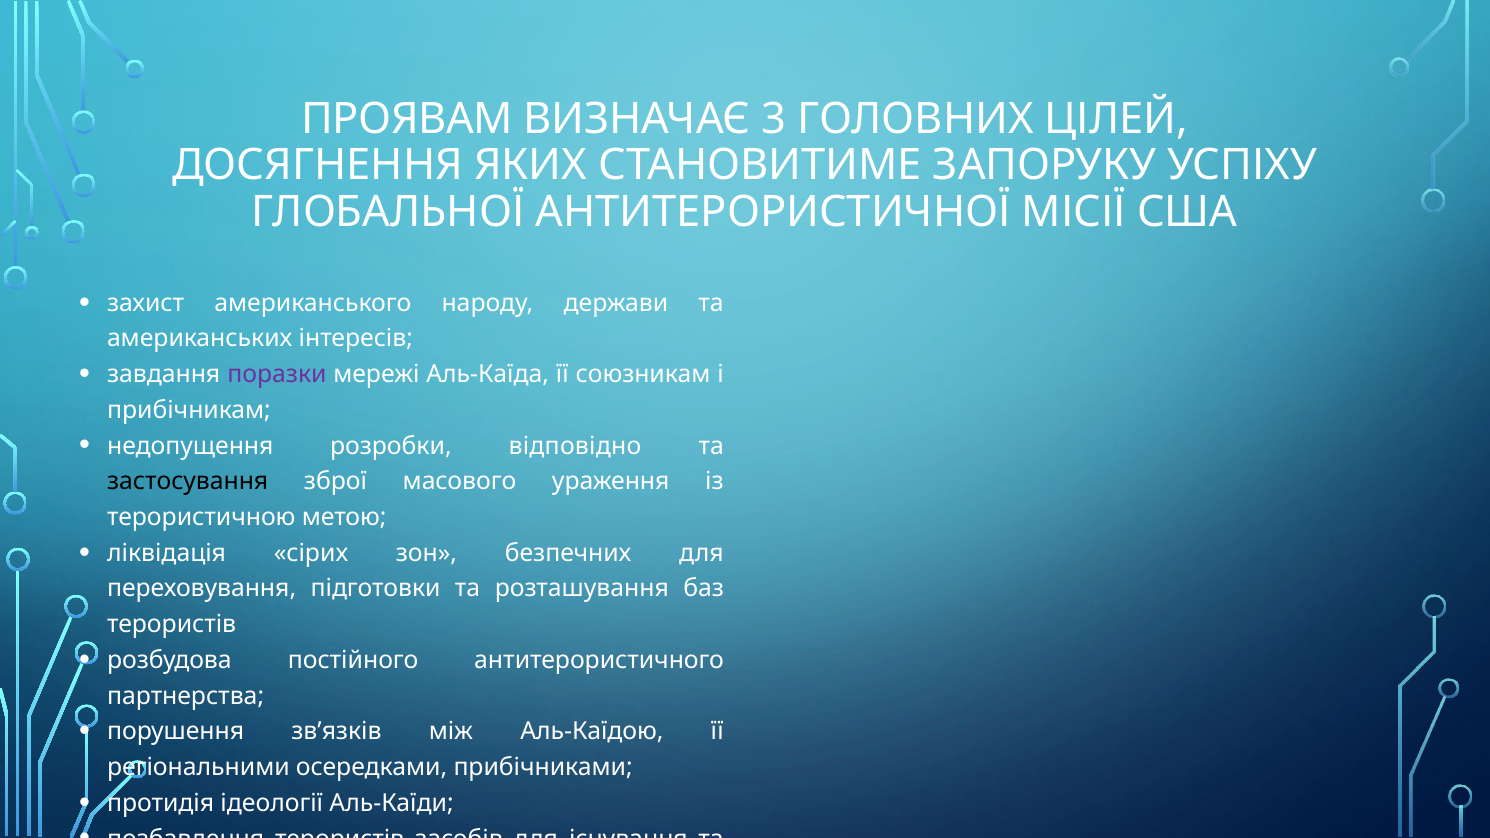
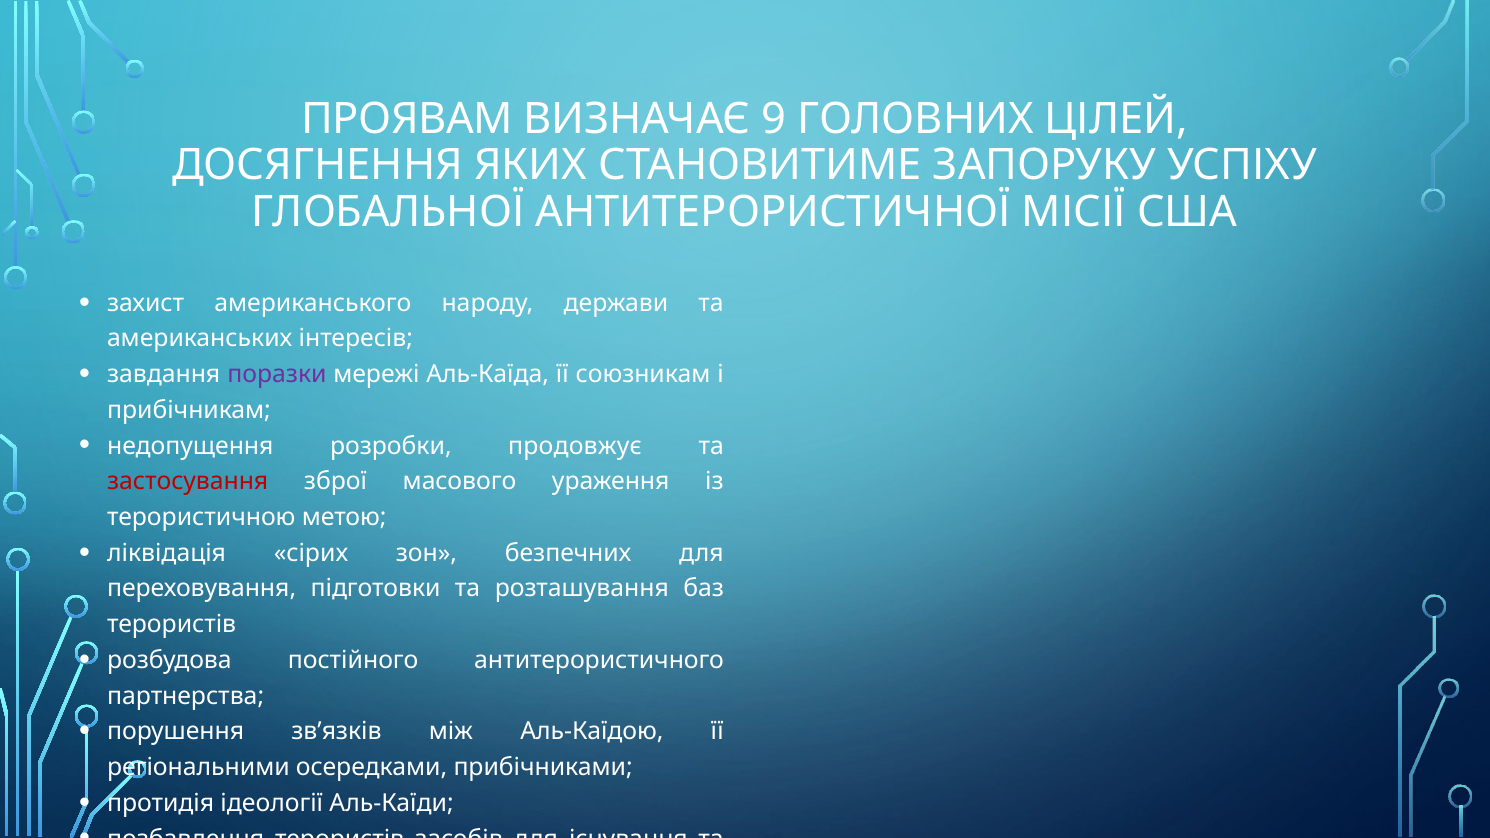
3: 3 -> 9
відповідно: відповідно -> продовжує
застосування colour: black -> red
